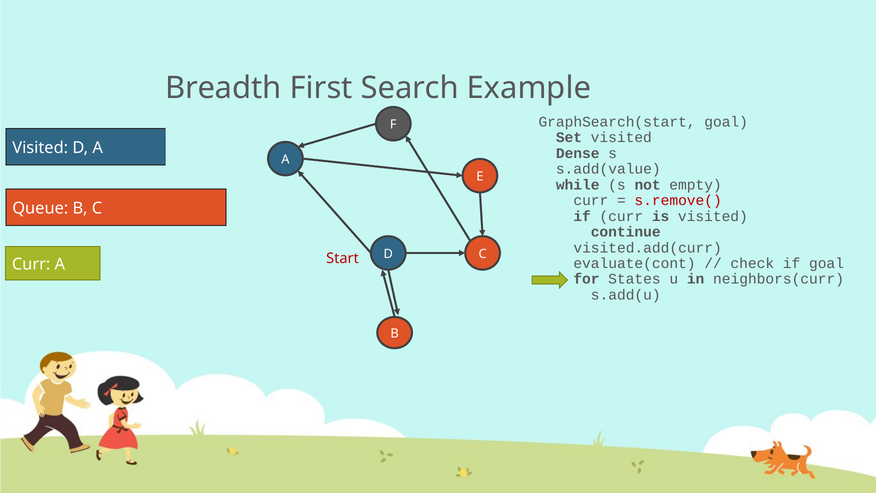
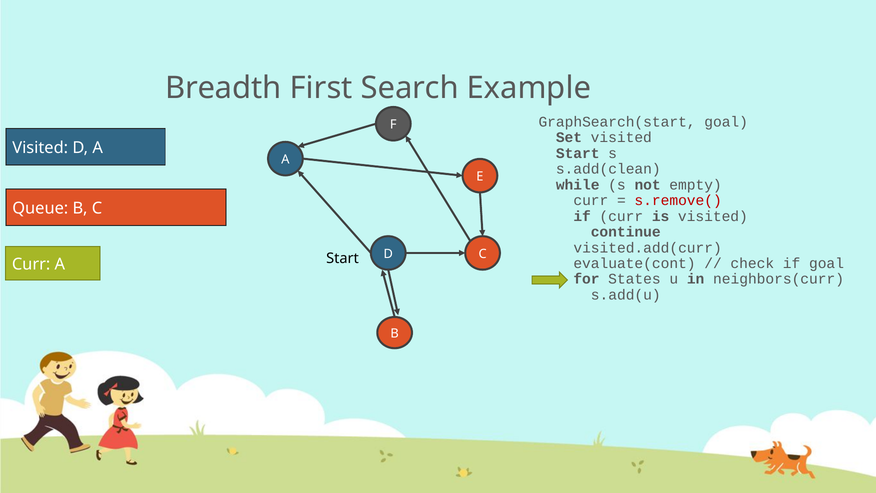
Dense at (578, 153): Dense -> Start
s.add(value: s.add(value -> s.add(clean
Start at (342, 258) colour: red -> black
